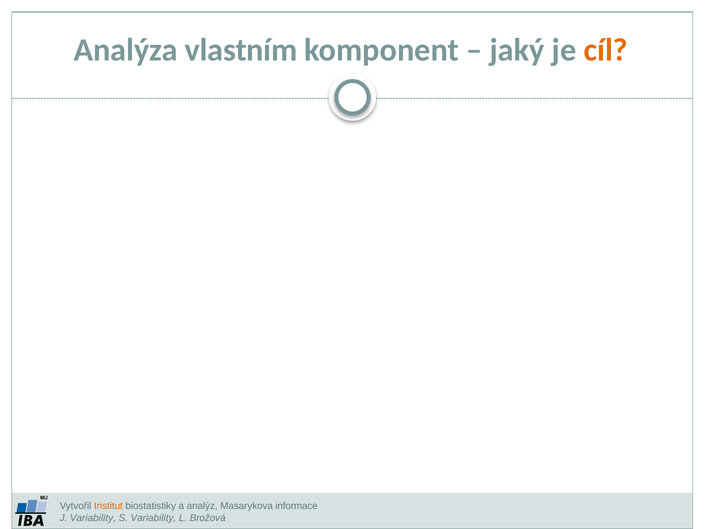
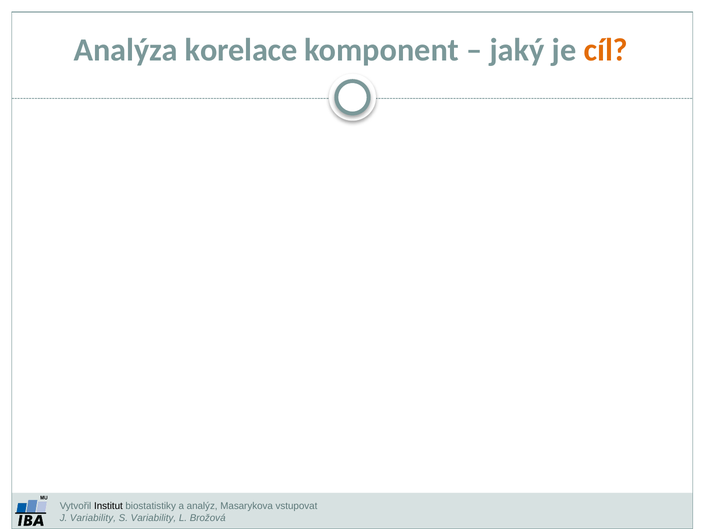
vlastním: vlastním -> korelace
Institut colour: orange -> black
informace: informace -> vstupovat
